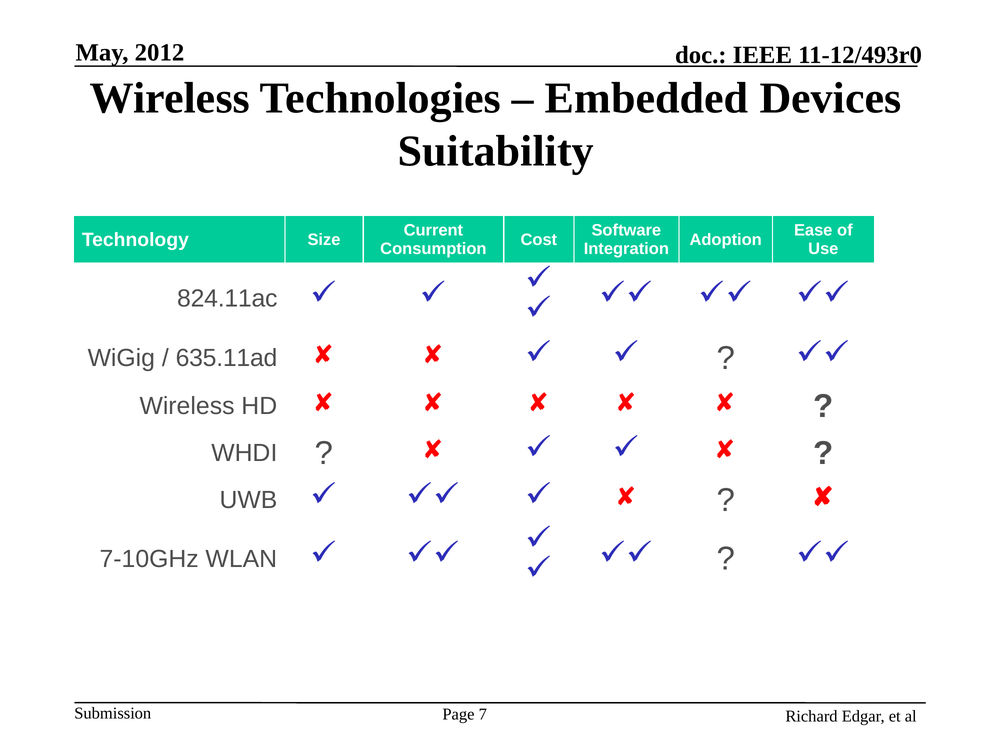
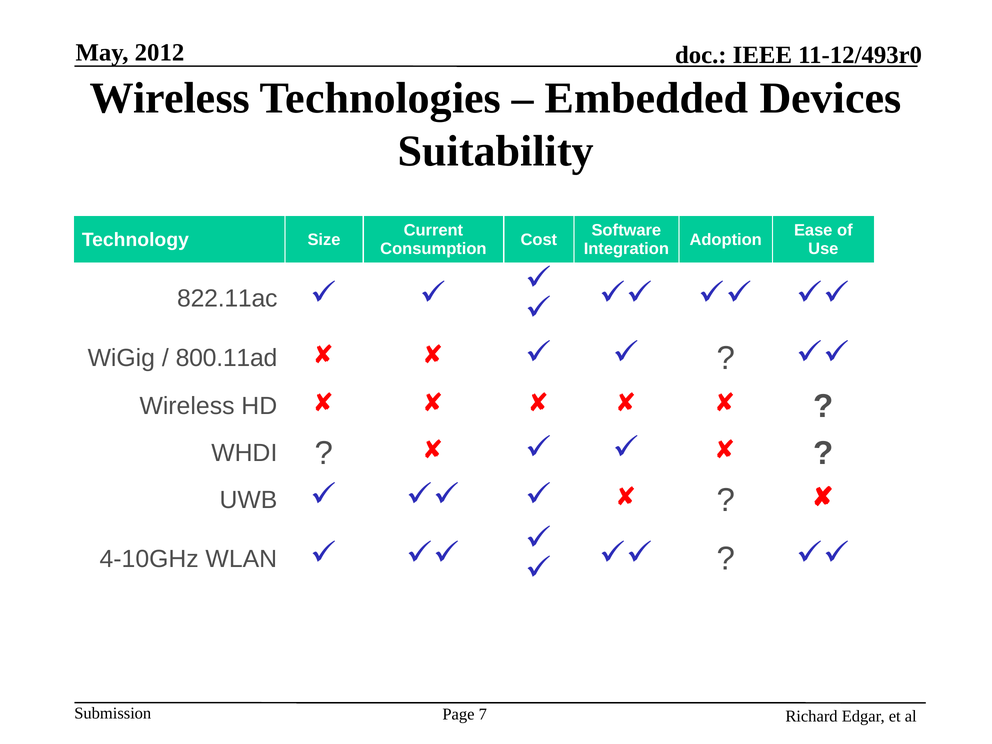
824.11ac: 824.11ac -> 822.11ac
635.11ad: 635.11ad -> 800.11ad
7-10GHz: 7-10GHz -> 4-10GHz
